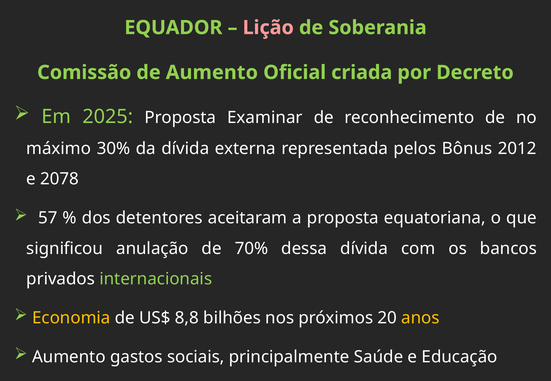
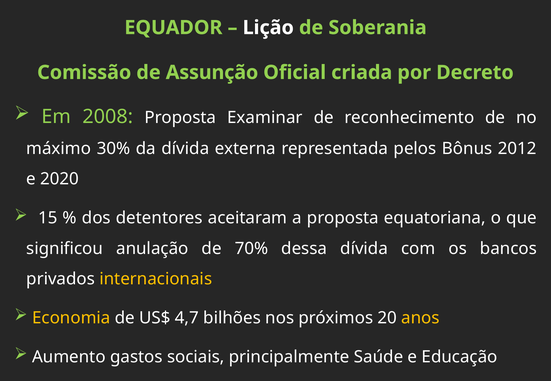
Lição colour: pink -> white
de Aumento: Aumento -> Assunção
2025: 2025 -> 2008
2078: 2078 -> 2020
57: 57 -> 15
internacionais colour: light green -> yellow
8,8: 8,8 -> 4,7
